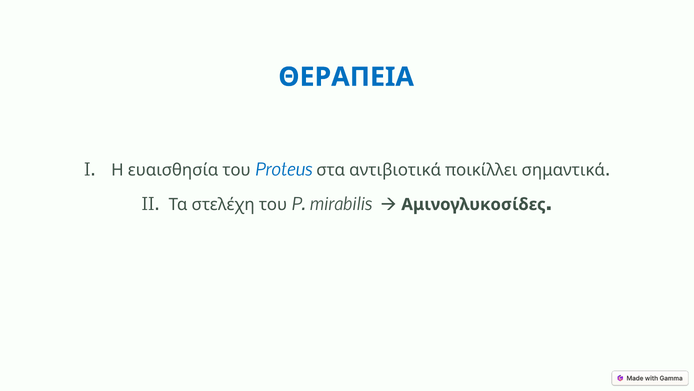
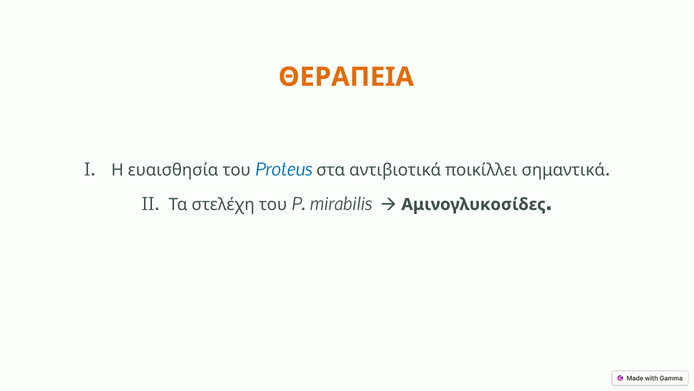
ΘΕΡΑΠΕΙΑ colour: blue -> orange
